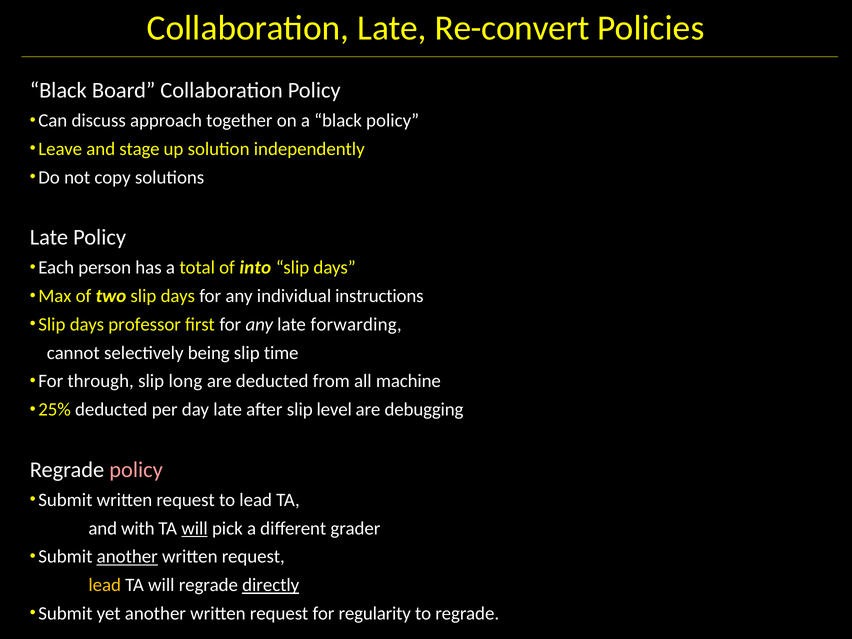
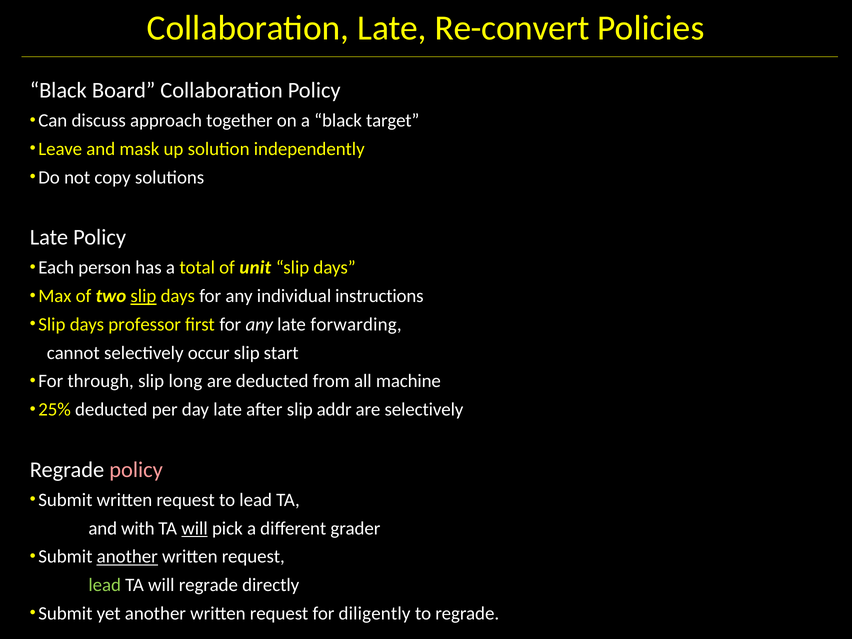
black policy: policy -> target
stage: stage -> mask
into: into -> unit
slip at (143, 296) underline: none -> present
being: being -> occur
time: time -> start
level: level -> addr
are debugging: debugging -> selectively
lead at (105, 585) colour: yellow -> light green
directly underline: present -> none
regularity: regularity -> diligently
